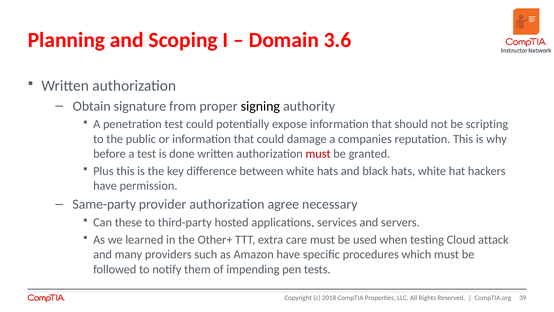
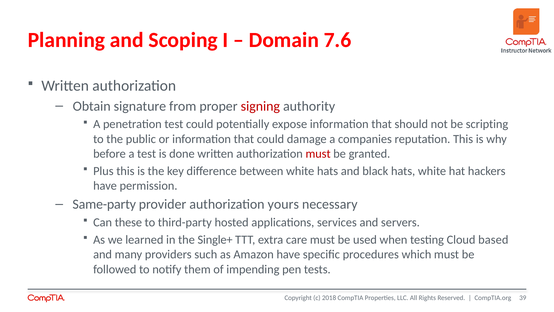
3.6: 3.6 -> 7.6
signing colour: black -> red
agree: agree -> yours
Other+: Other+ -> Single+
attack: attack -> based
